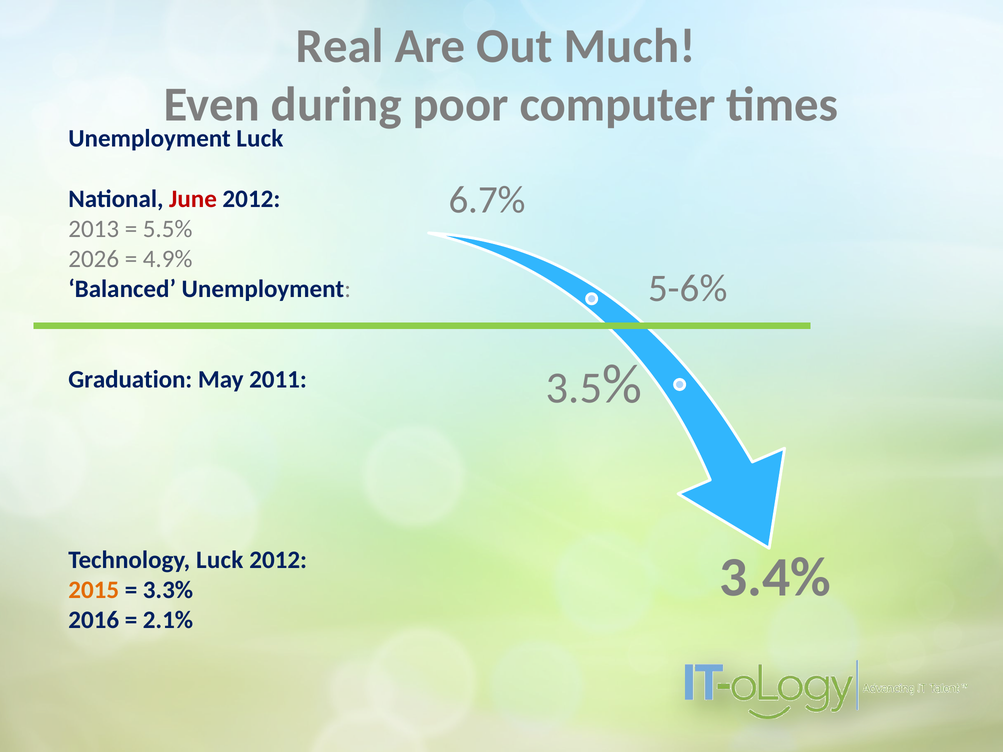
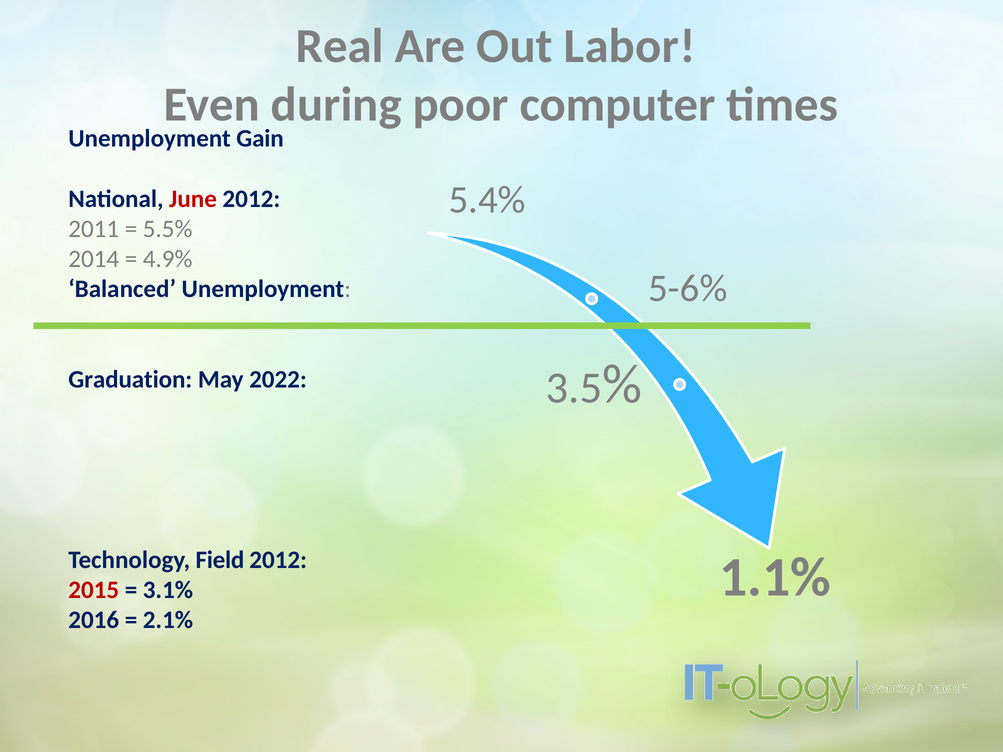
Much: Much -> Labor
Unemployment Luck: Luck -> Gain
6.7%: 6.7% -> 5.4%
2013: 2013 -> 2011
2026: 2026 -> 2014
2011: 2011 -> 2022
Technology Luck: Luck -> Field
3.4%: 3.4% -> 1.1%
2015 colour: orange -> red
3.3%: 3.3% -> 3.1%
